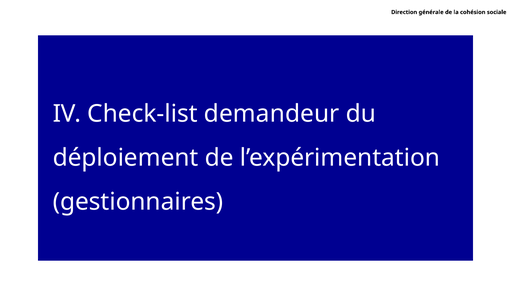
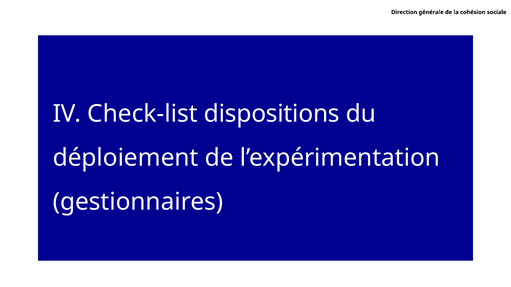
demandeur: demandeur -> dispositions
